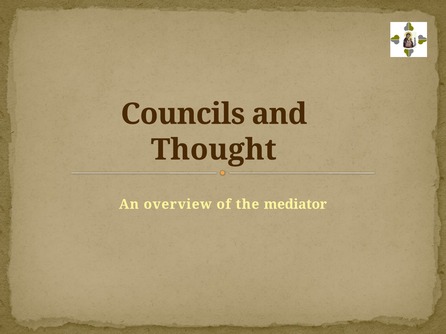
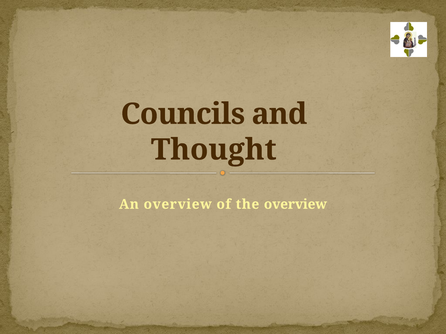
the mediator: mediator -> overview
